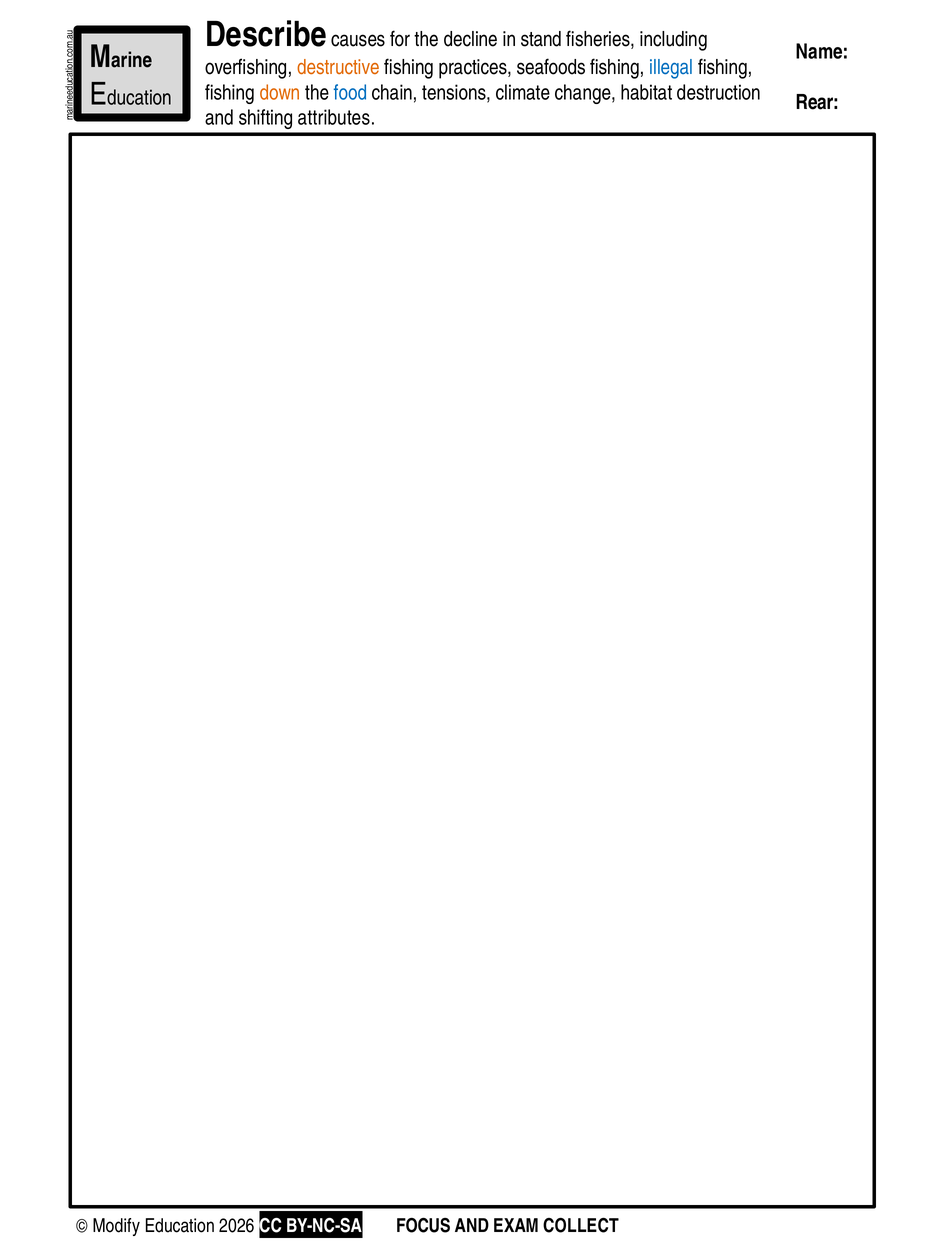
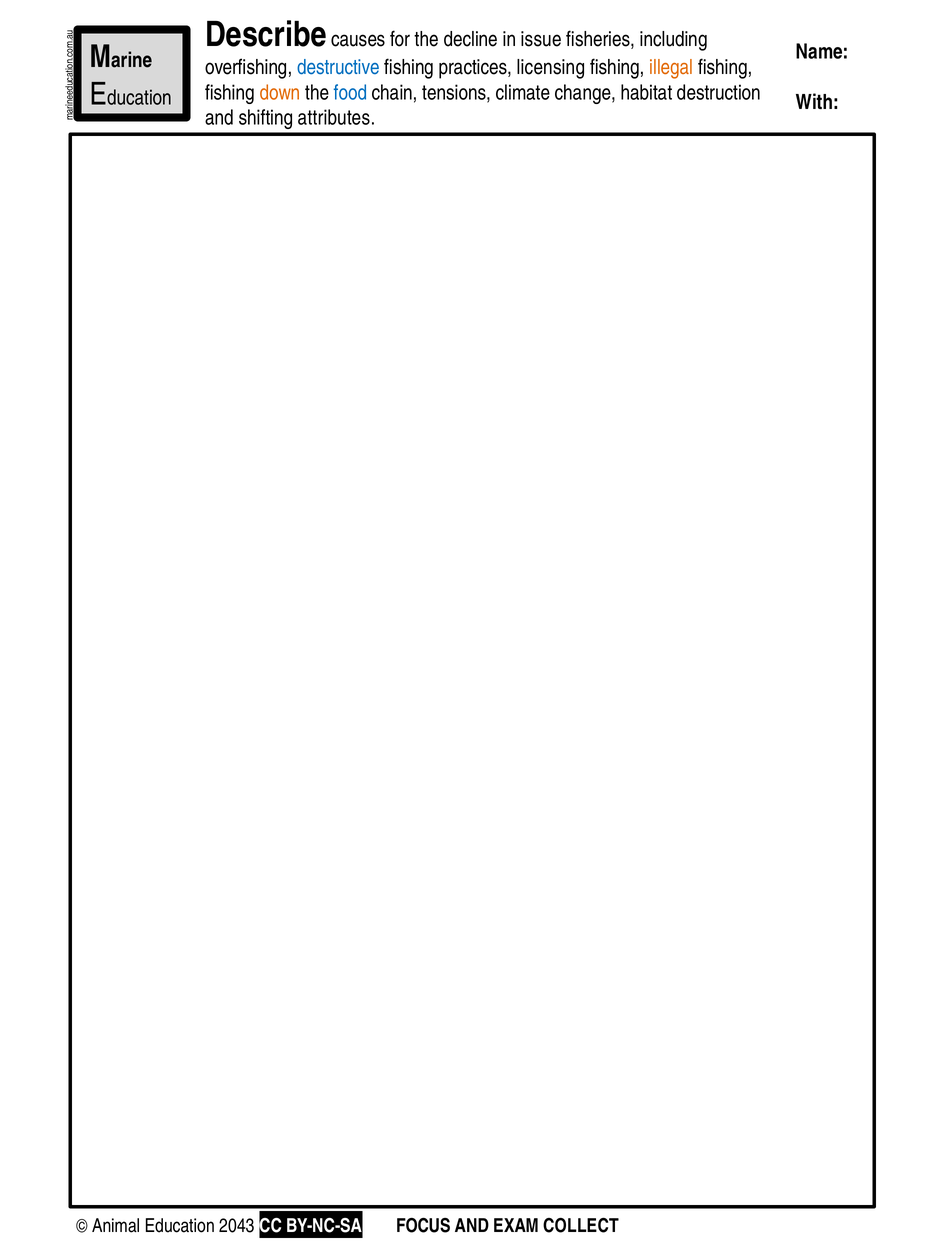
stand: stand -> issue
destructive colour: orange -> blue
seafoods: seafoods -> licensing
illegal colour: blue -> orange
Rear: Rear -> With
Modify: Modify -> Animal
2026: 2026 -> 2043
